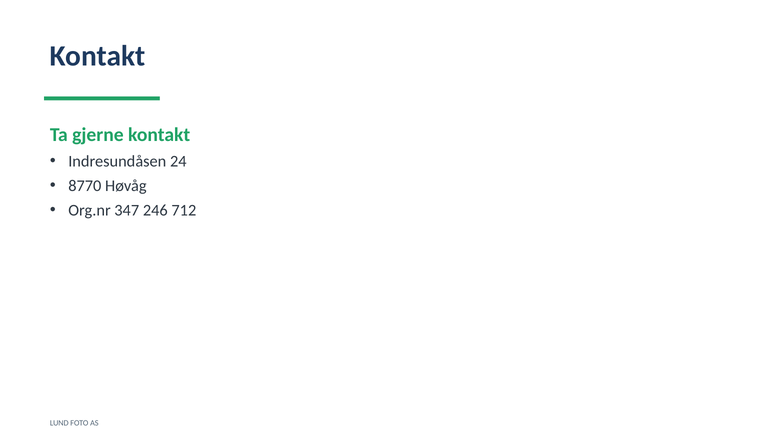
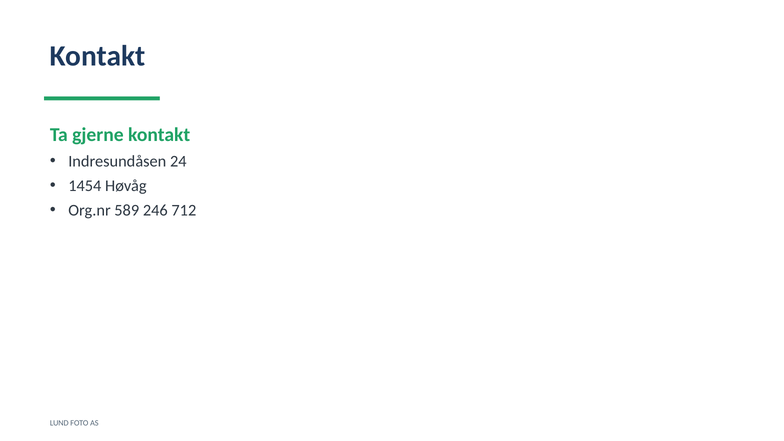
8770: 8770 -> 1454
347: 347 -> 589
